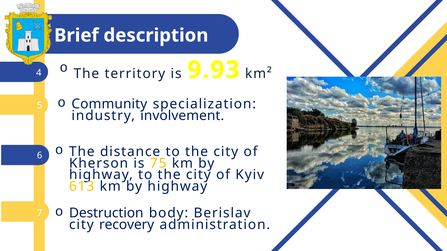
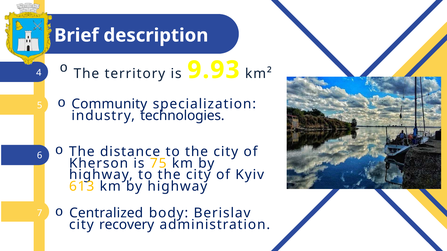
involvement: involvement -> technologies
Destruction: Destruction -> Centralized
